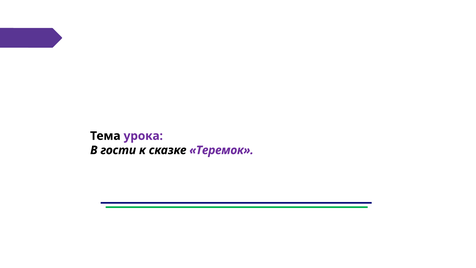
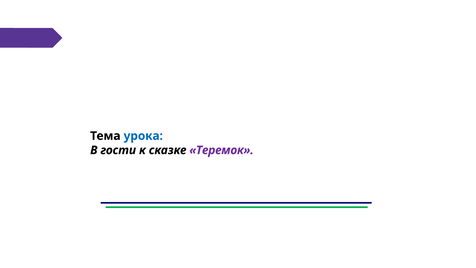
урока colour: purple -> blue
